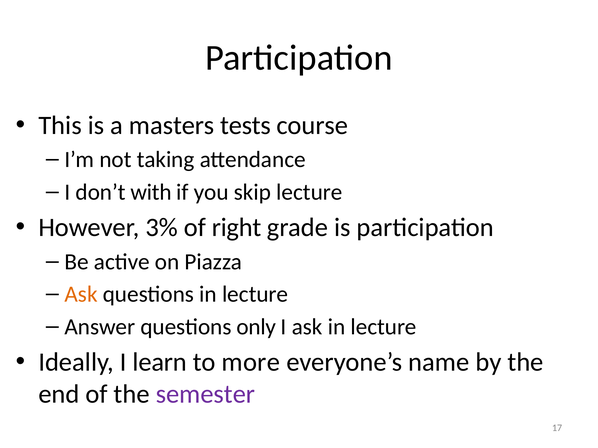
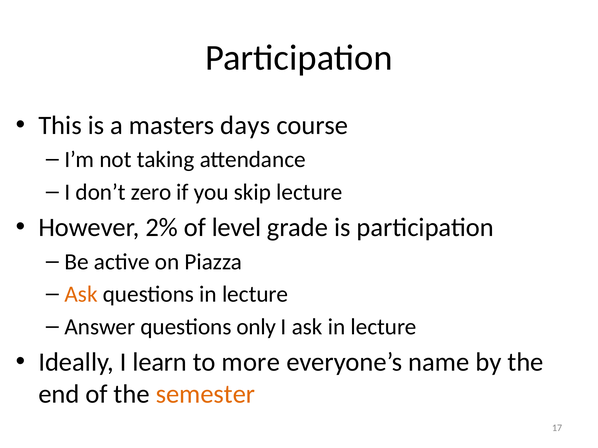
tests: tests -> days
with: with -> zero
3%: 3% -> 2%
right: right -> level
semester colour: purple -> orange
